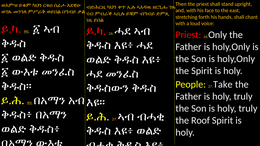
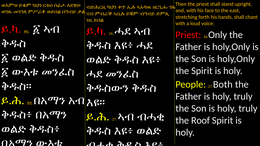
Take: Take -> Both
